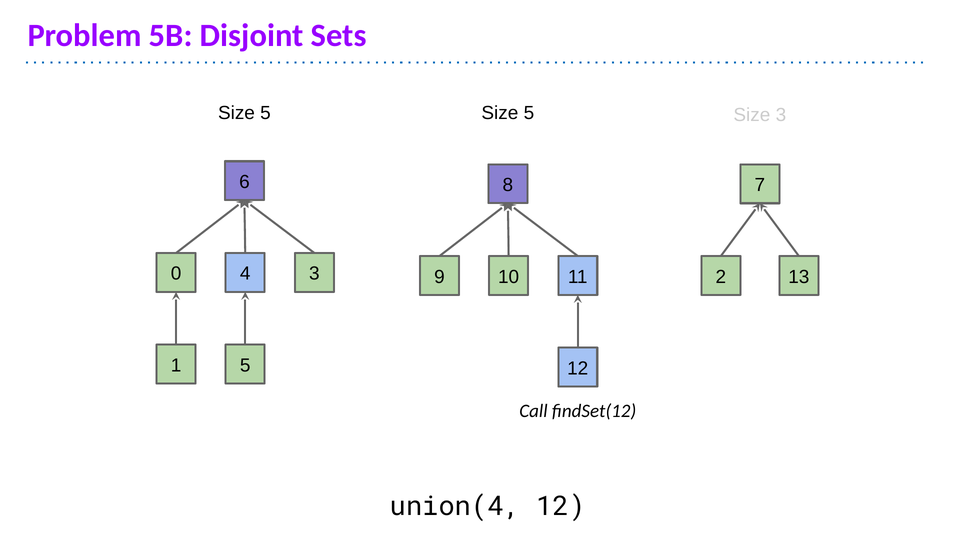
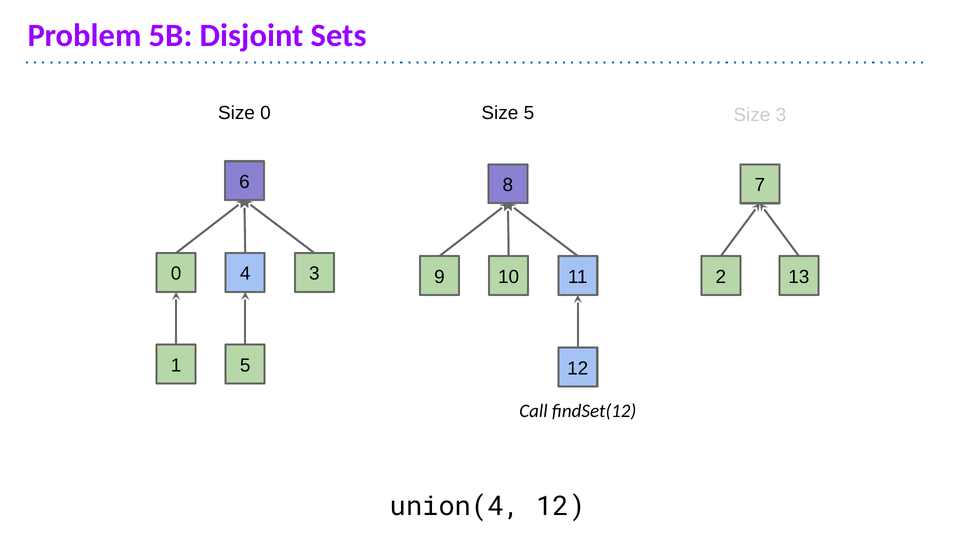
5 at (265, 113): 5 -> 0
